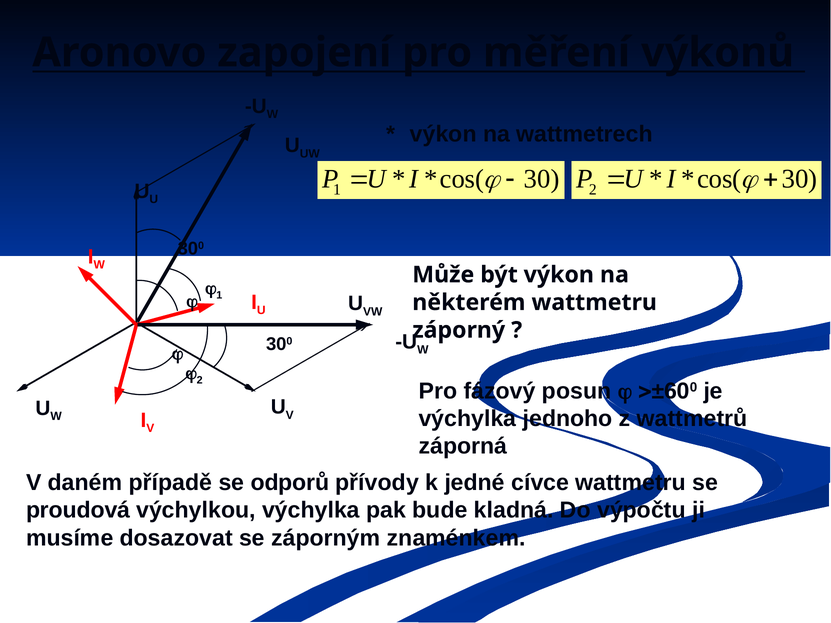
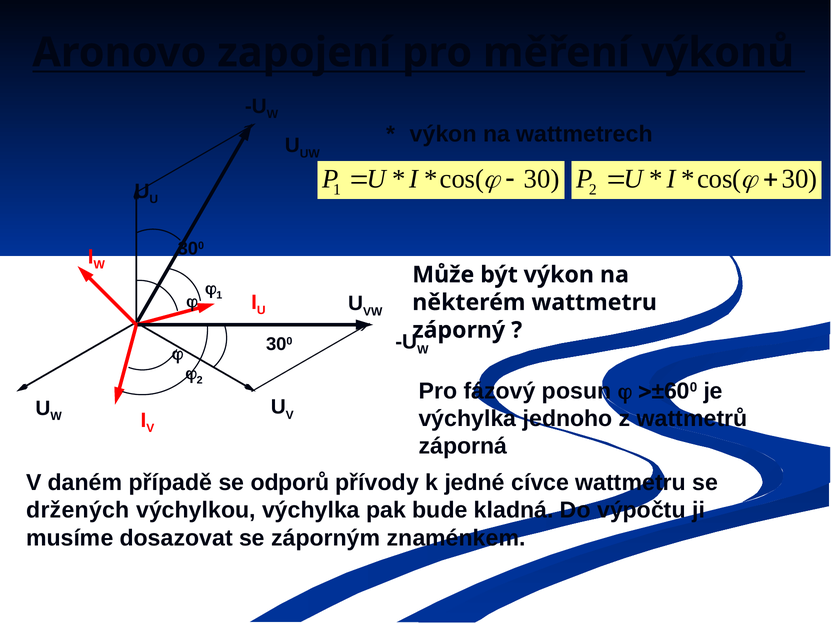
proudová: proudová -> držených
